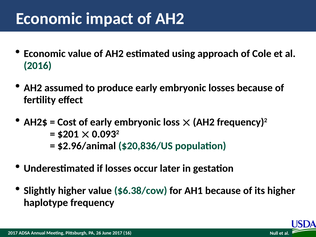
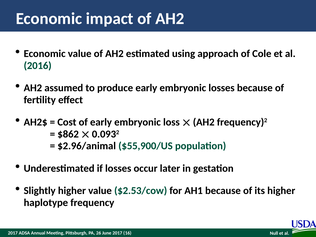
$201: $201 -> $862
$20,836/US: $20,836/US -> $55,900/US
$6.38/cow: $6.38/cow -> $2.53/cow
